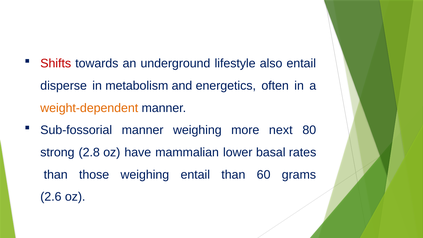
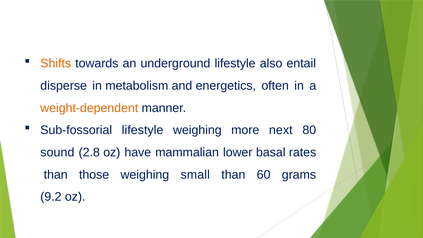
Shifts colour: red -> orange
Sub-fossorial manner: manner -> lifestyle
strong: strong -> sound
weighing entail: entail -> small
2.6: 2.6 -> 9.2
